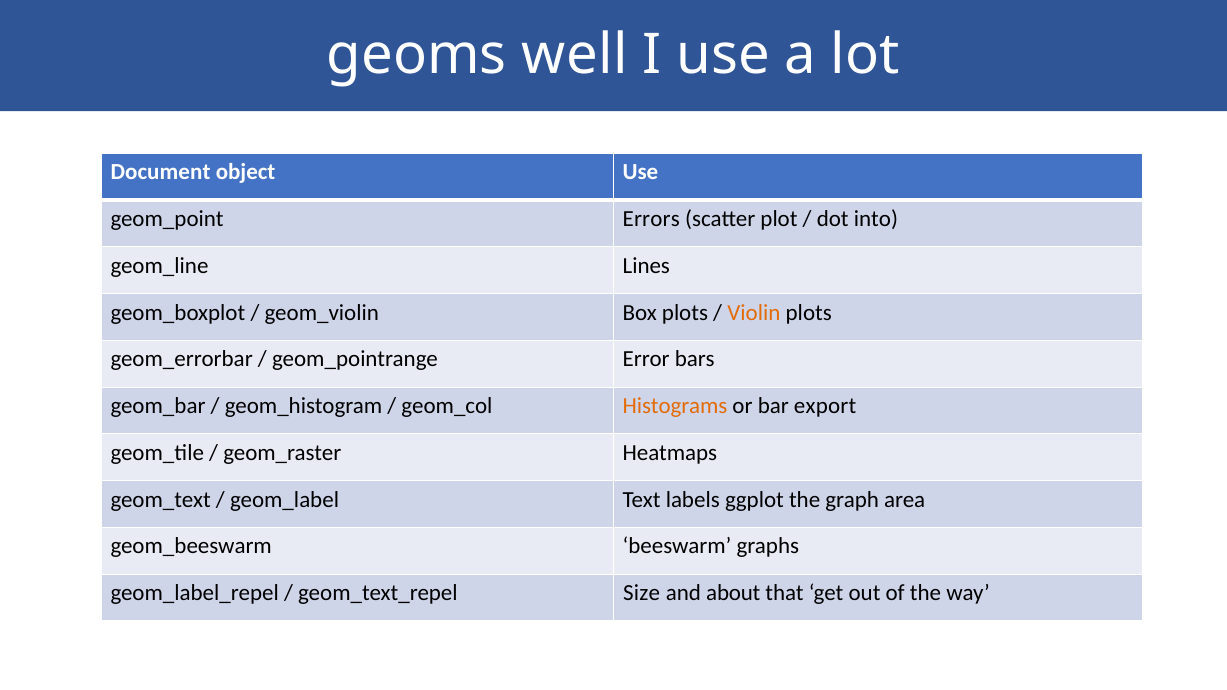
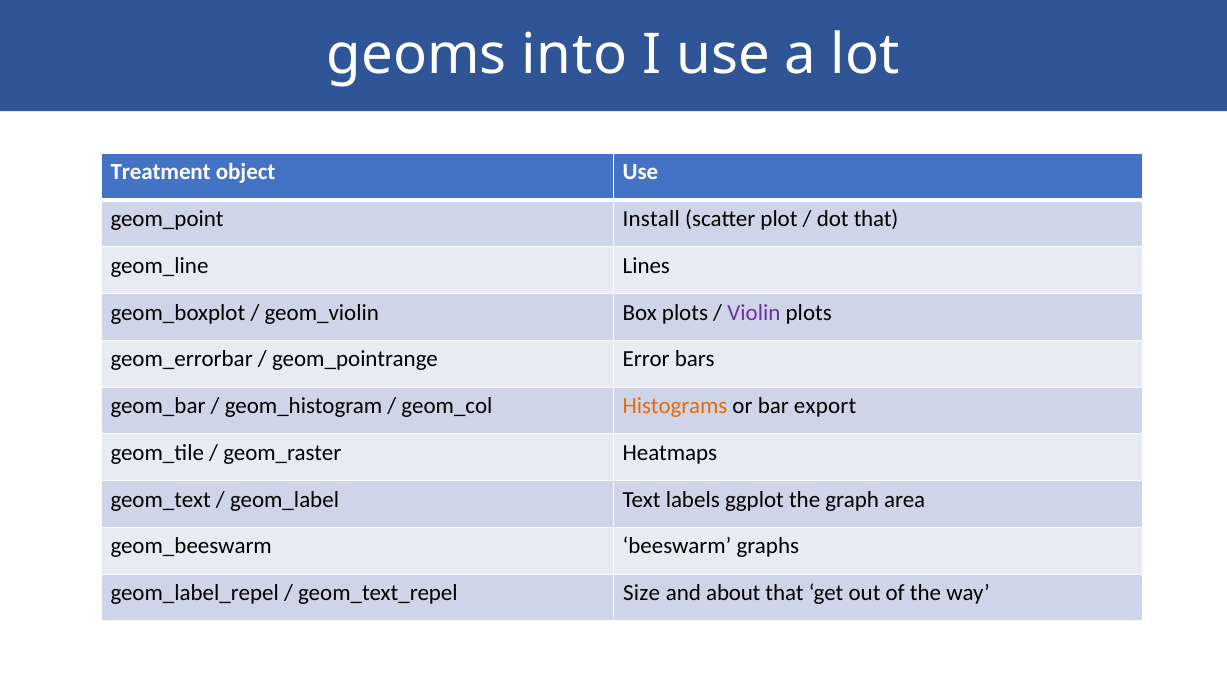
well: well -> into
Document: Document -> Treatment
Errors: Errors -> Install
dot into: into -> that
Violin colour: orange -> purple
